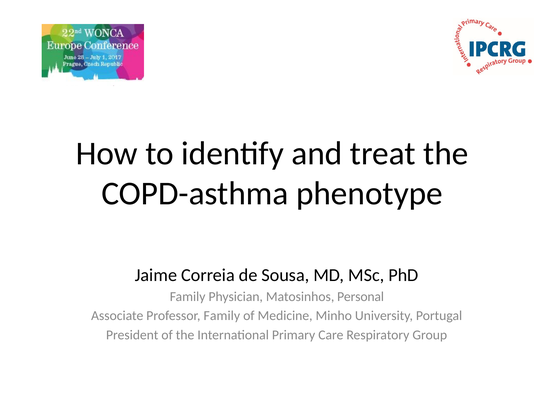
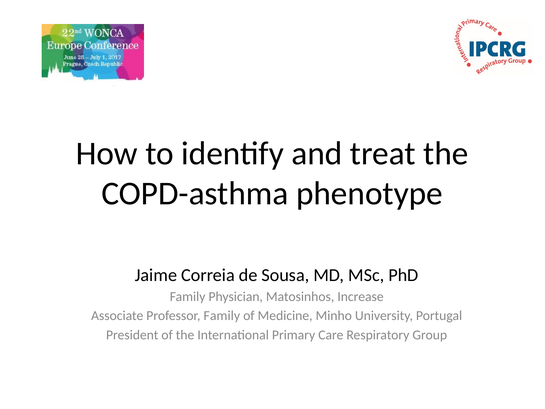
Personal: Personal -> Increase
